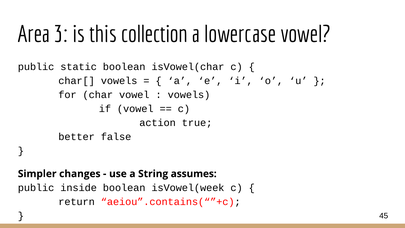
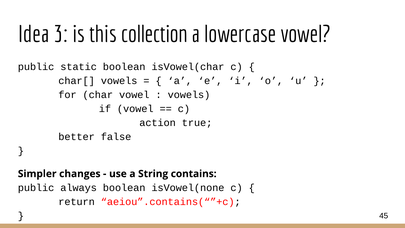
Area: Area -> Idea
assumes: assumes -> contains
inside: inside -> always
isVowel(week: isVowel(week -> isVowel(none
